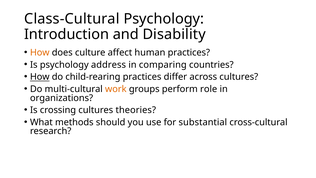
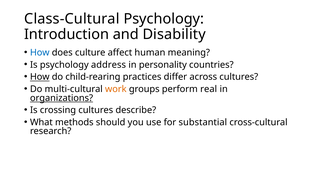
How at (40, 53) colour: orange -> blue
human practices: practices -> meaning
comparing: comparing -> personality
role: role -> real
organizations underline: none -> present
theories: theories -> describe
